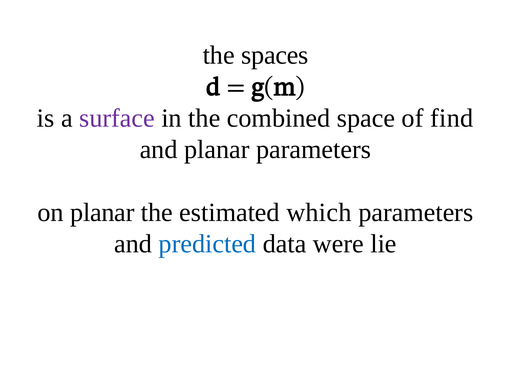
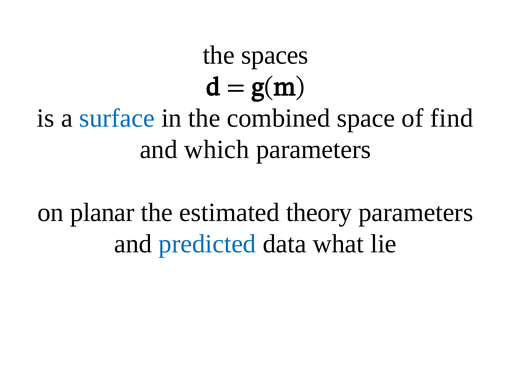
surface colour: purple -> blue
and planar: planar -> which
which: which -> theory
were: were -> what
